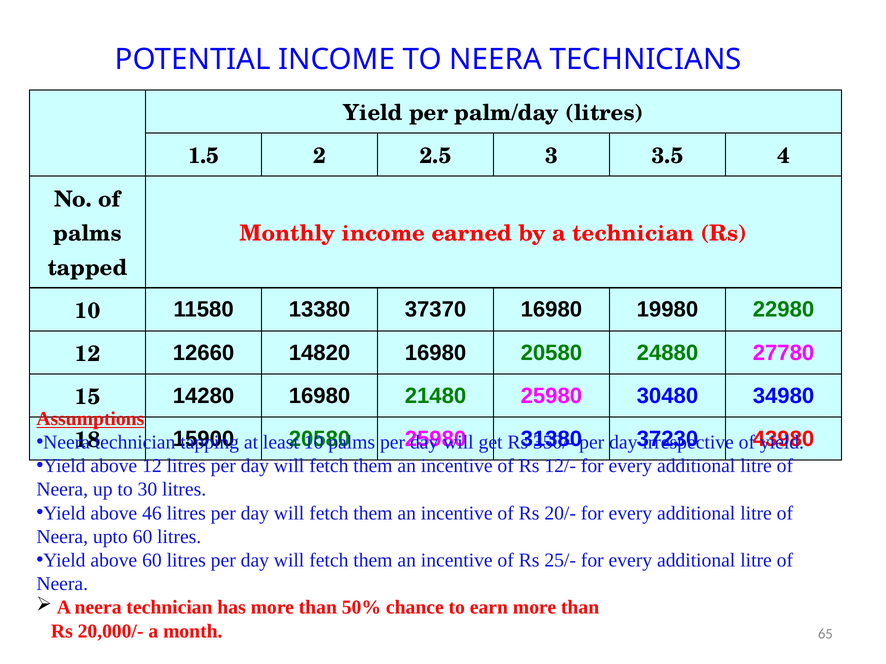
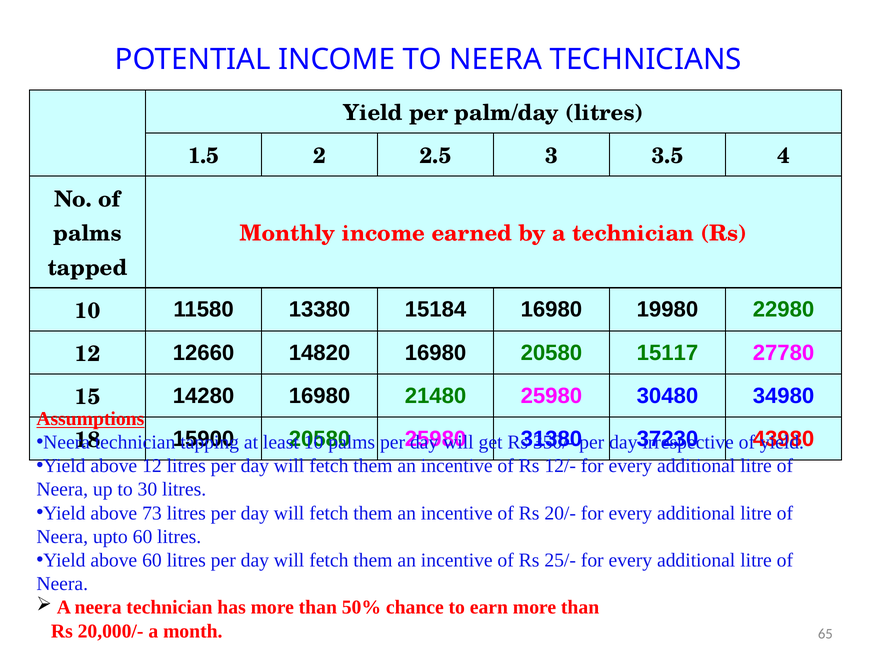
37370: 37370 -> 15184
24880: 24880 -> 15117
46: 46 -> 73
